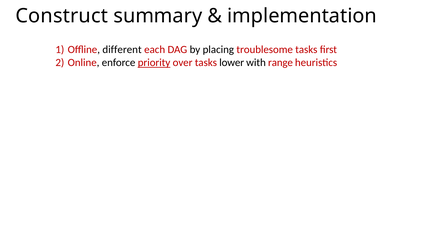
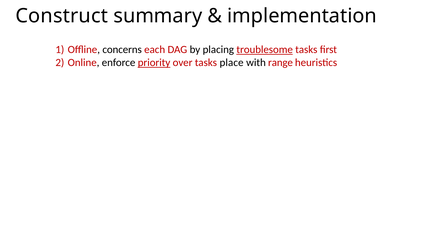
different: different -> concerns
troublesome underline: none -> present
lower: lower -> place
